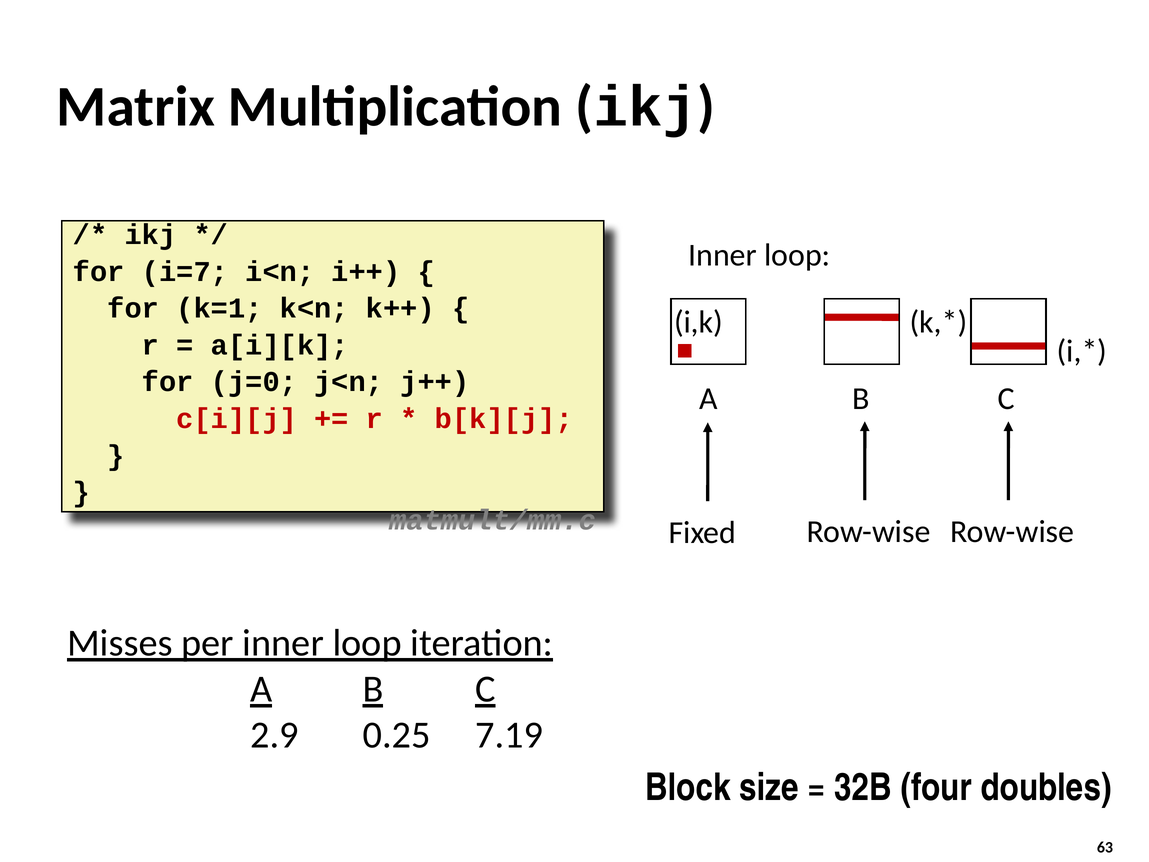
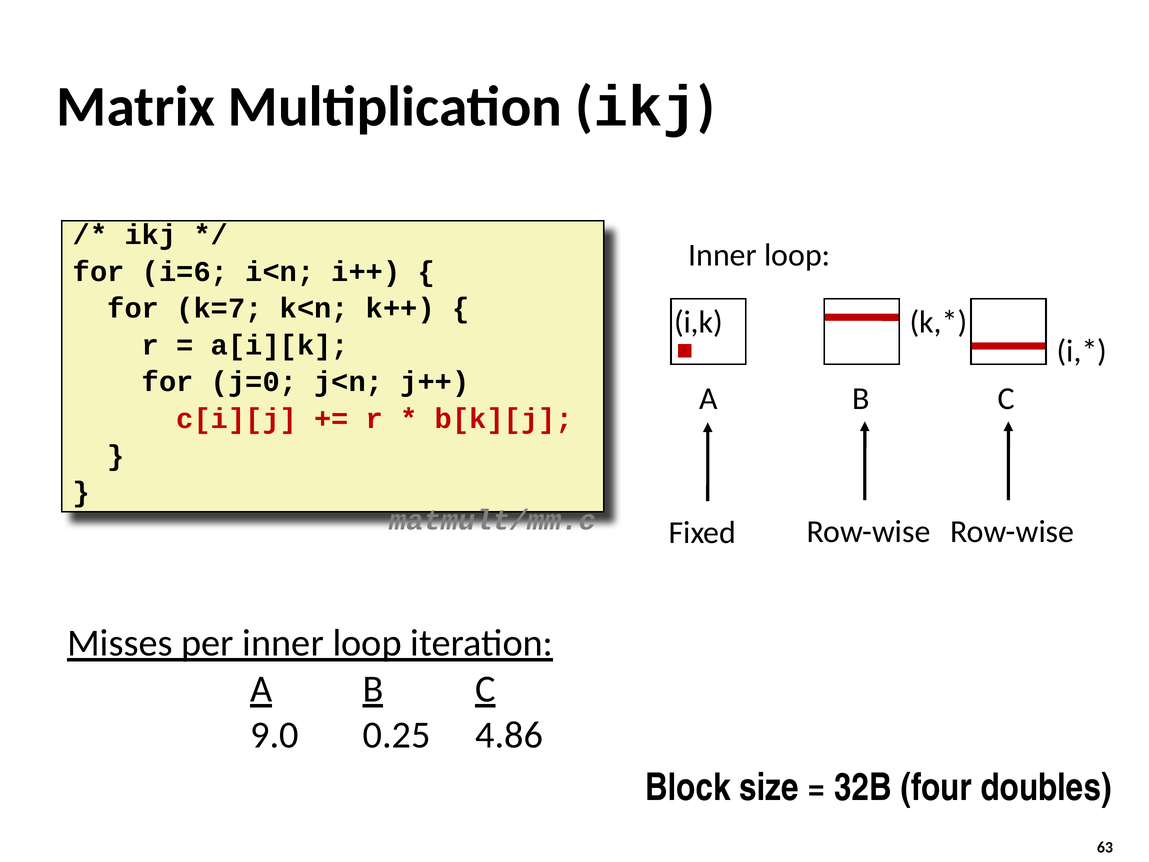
i=7: i=7 -> i=6
k=1: k=1 -> k=7
2.9: 2.9 -> 9.0
7.19: 7.19 -> 4.86
